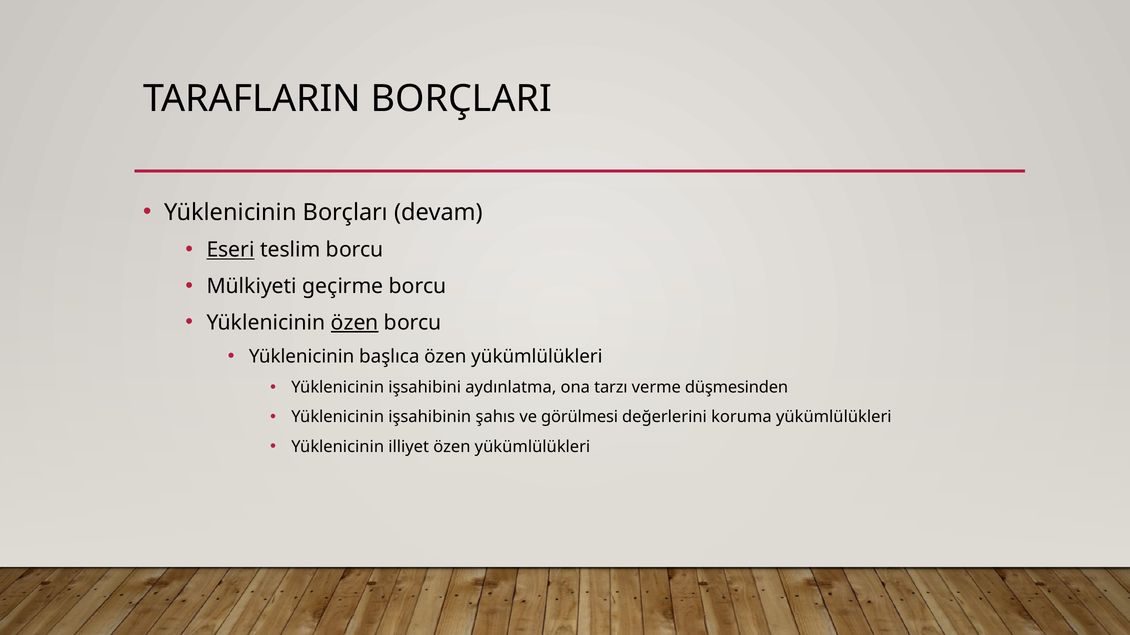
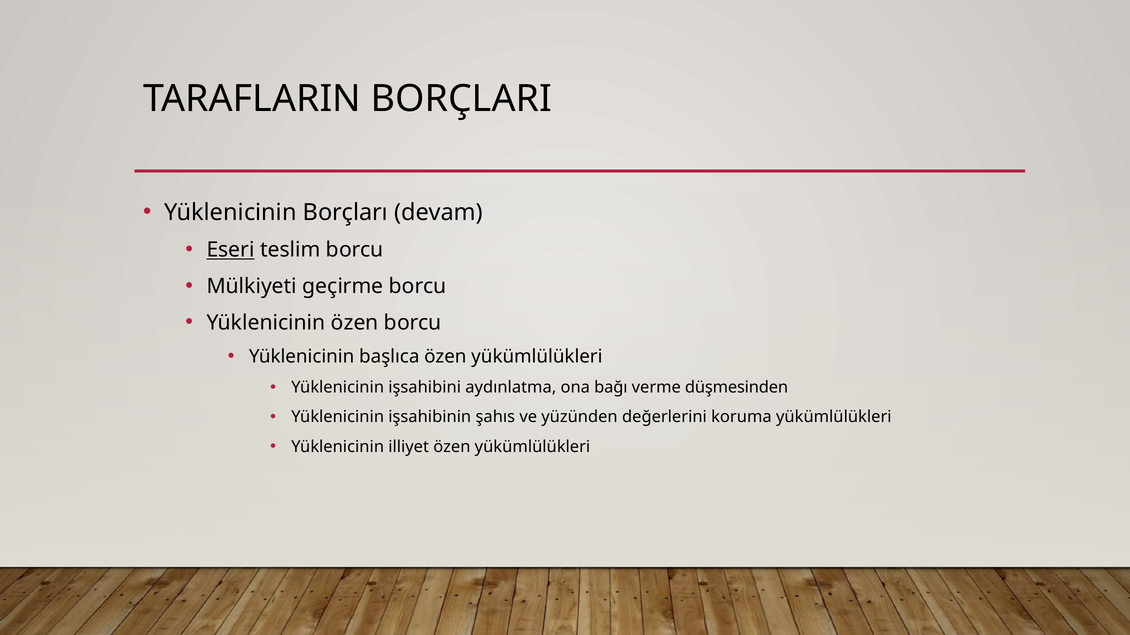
özen at (355, 323) underline: present -> none
tarzı: tarzı -> bağı
görülmesi: görülmesi -> yüzünden
